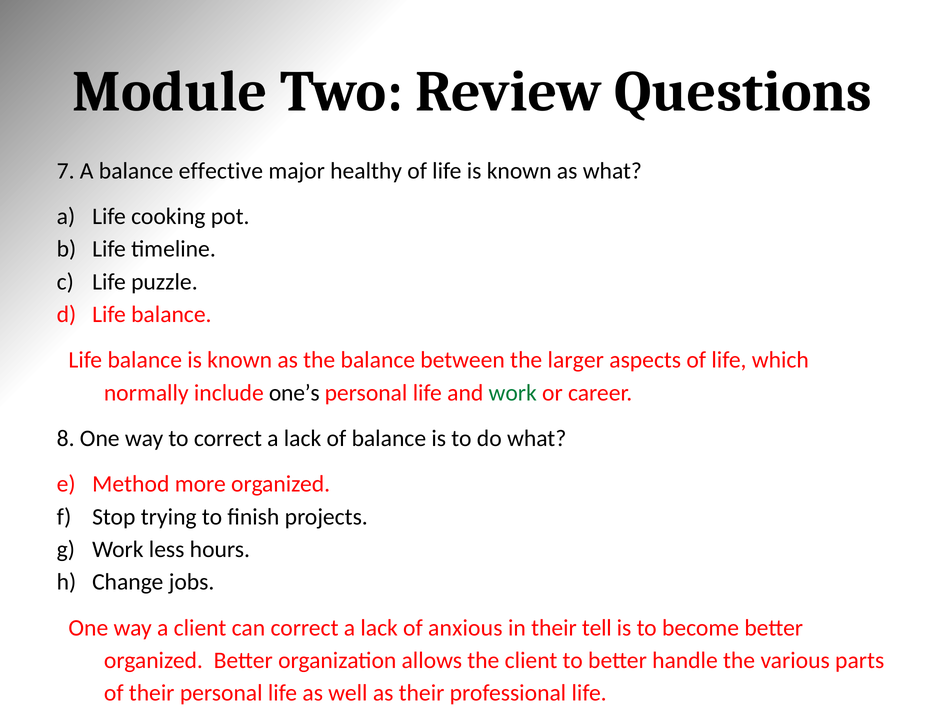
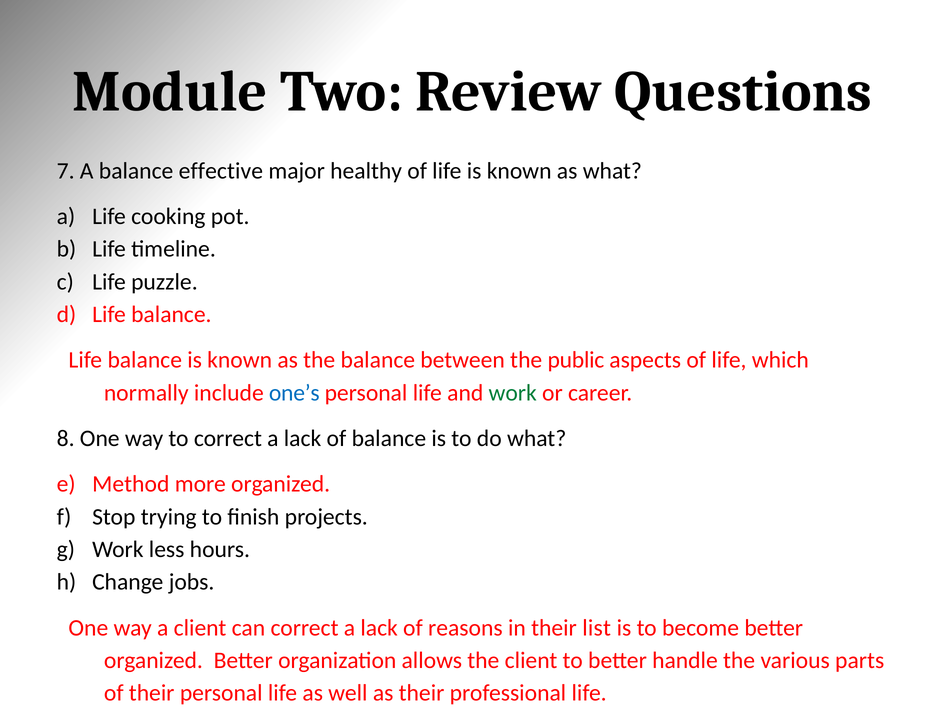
larger: larger -> public
one’s colour: black -> blue
anxious: anxious -> reasons
tell: tell -> list
